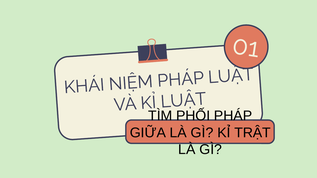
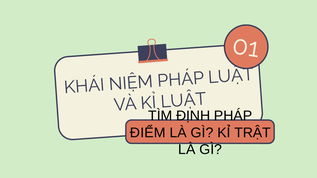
PHỐI: PHỐI -> ĐỊNH
GIỮA: GIỮA -> ĐIỂM
